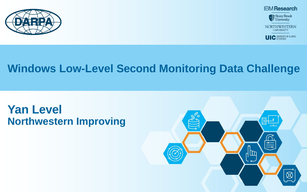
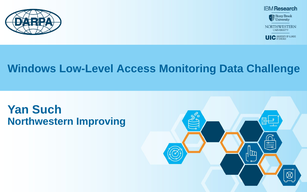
Second: Second -> Access
Level: Level -> Such
